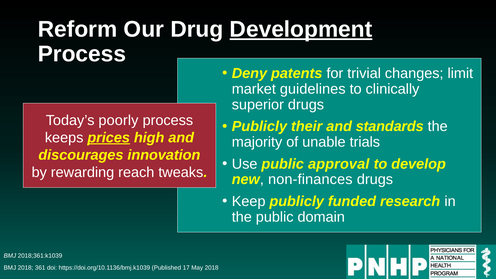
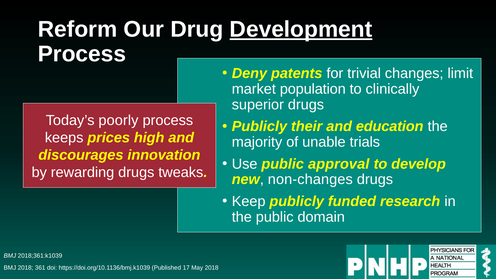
guidelines: guidelines -> population
standards: standards -> education
prices underline: present -> none
rewarding reach: reach -> drugs
non-finances: non-finances -> non-changes
